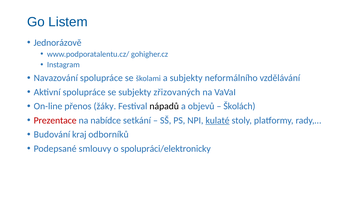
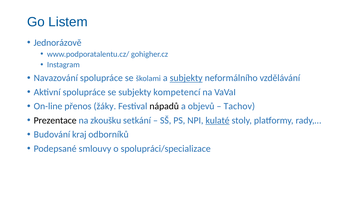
subjekty at (186, 78) underline: none -> present
zřizovaných: zřizovaných -> kompetencí
Školách: Školách -> Tachov
Prezentace colour: red -> black
nabídce: nabídce -> zkoušku
spolupráci/elektronicky: spolupráci/elektronicky -> spolupráci/specializace
